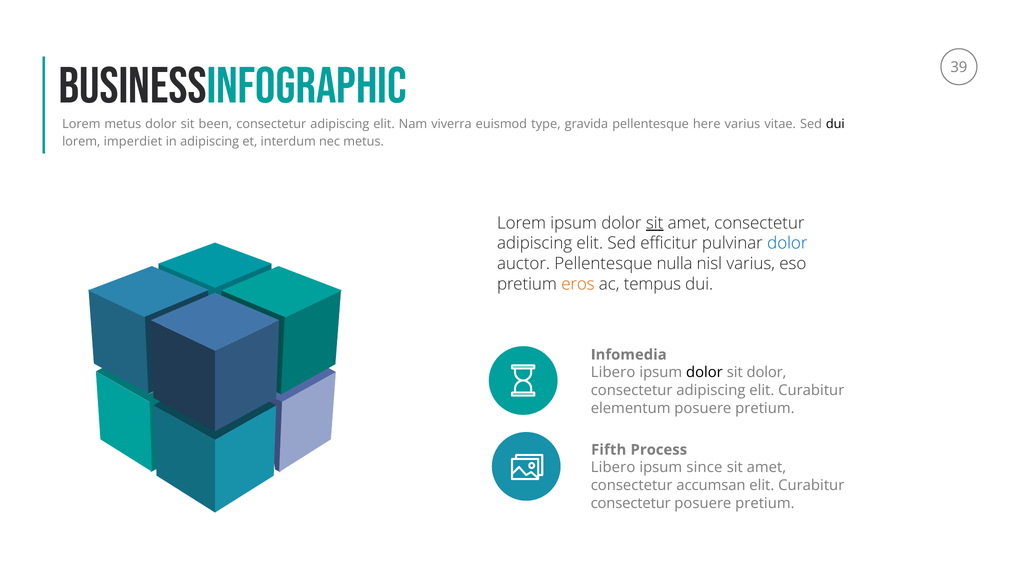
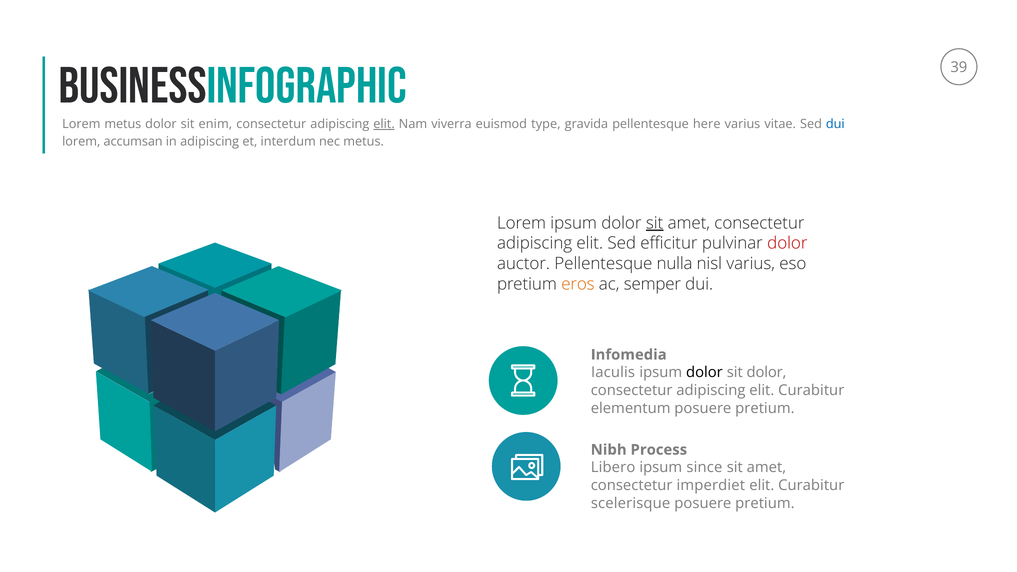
been: been -> enim
elit at (384, 124) underline: none -> present
dui at (835, 124) colour: black -> blue
imperdiet: imperdiet -> accumsan
dolor at (787, 243) colour: blue -> red
tempus: tempus -> semper
Libero at (613, 373): Libero -> Iaculis
Fifth: Fifth -> Nibh
accumsan: accumsan -> imperdiet
consectetur at (631, 503): consectetur -> scelerisque
